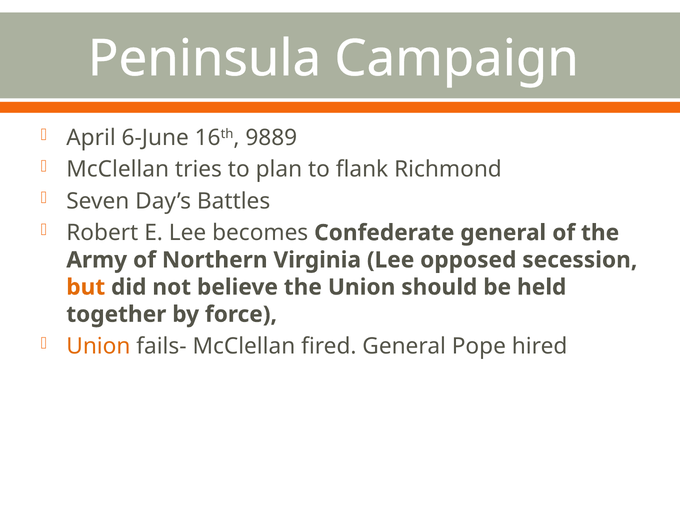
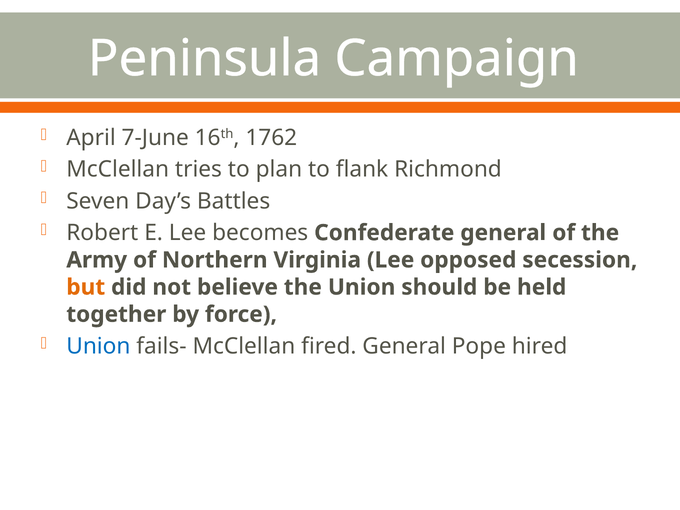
6-June: 6-June -> 7-June
9889: 9889 -> 1762
Union at (98, 346) colour: orange -> blue
